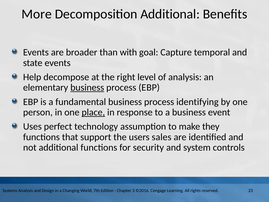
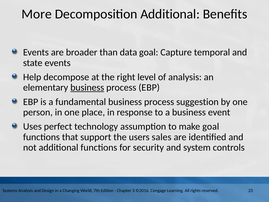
with: with -> data
identifying: identifying -> suggestion
place underline: present -> none
make they: they -> goal
